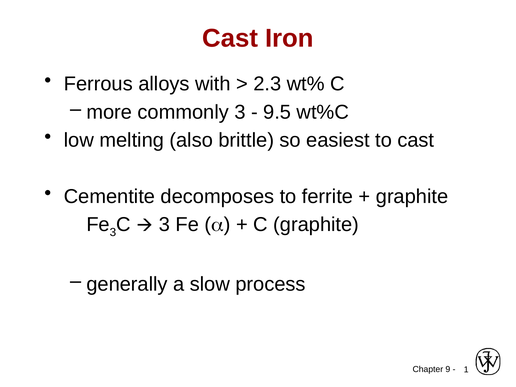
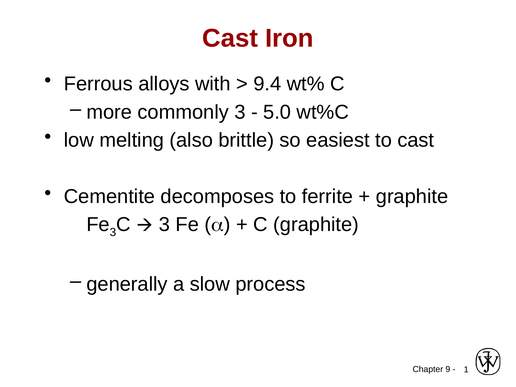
2.3: 2.3 -> 9.4
9.5: 9.5 -> 5.0
